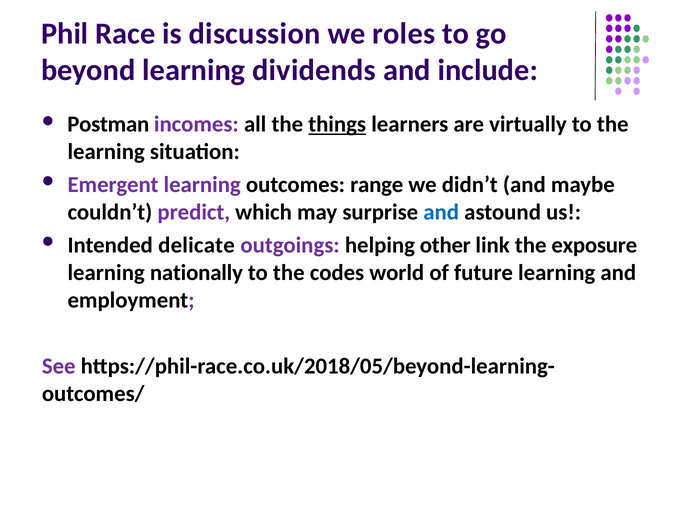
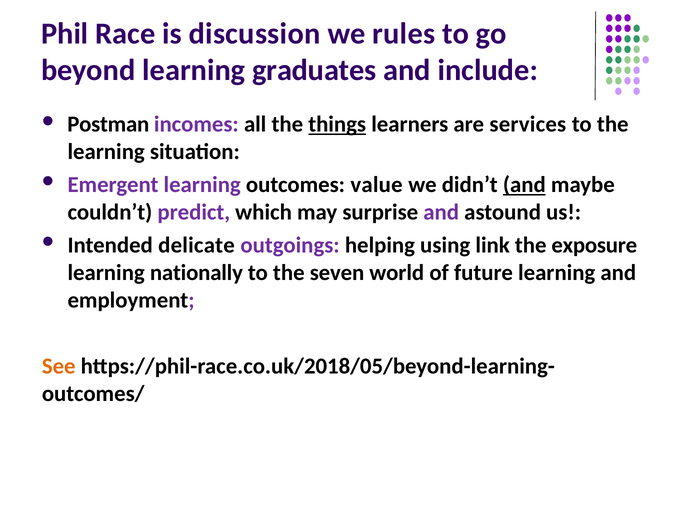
roles: roles -> rules
dividends: dividends -> graduates
virtually: virtually -> services
range: range -> value
and at (524, 185) underline: none -> present
and at (441, 212) colour: blue -> purple
other: other -> using
codes: codes -> seven
See colour: purple -> orange
